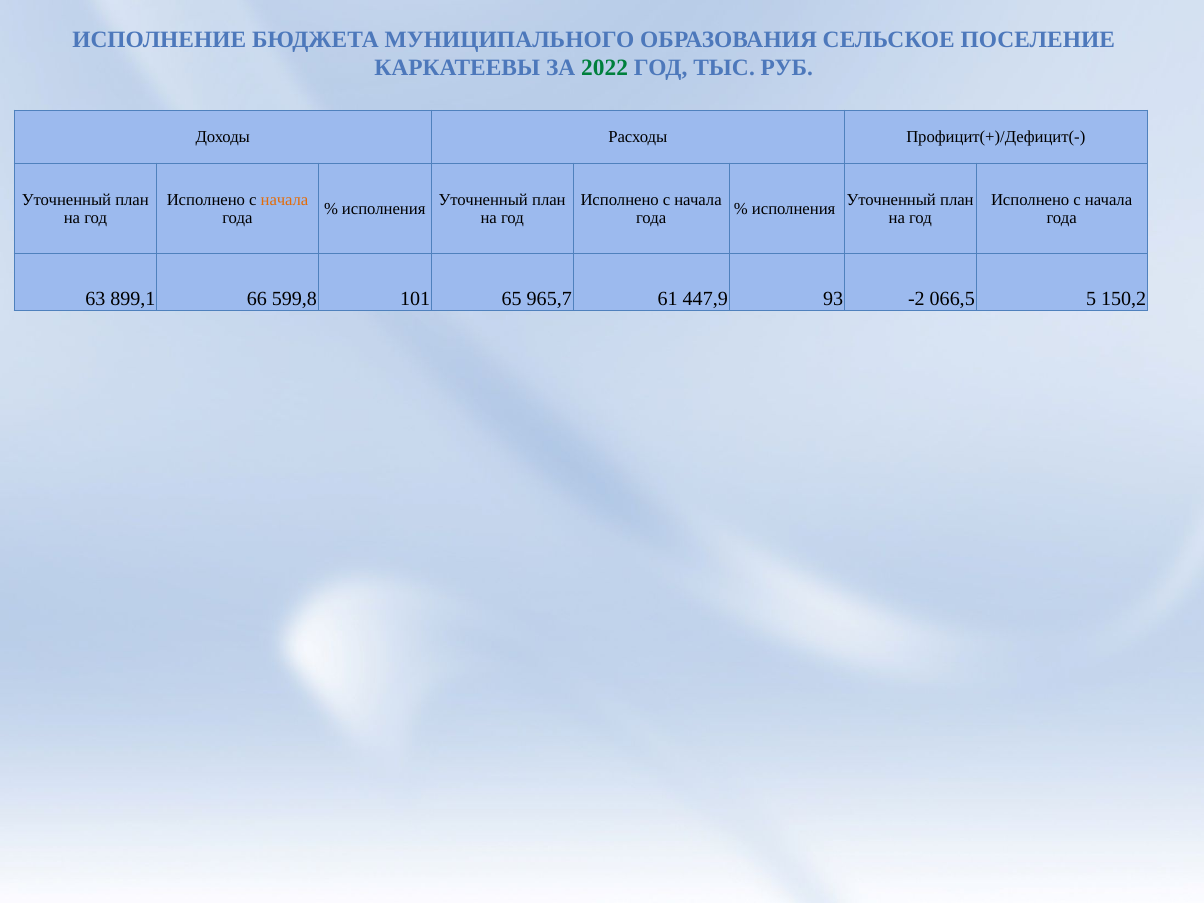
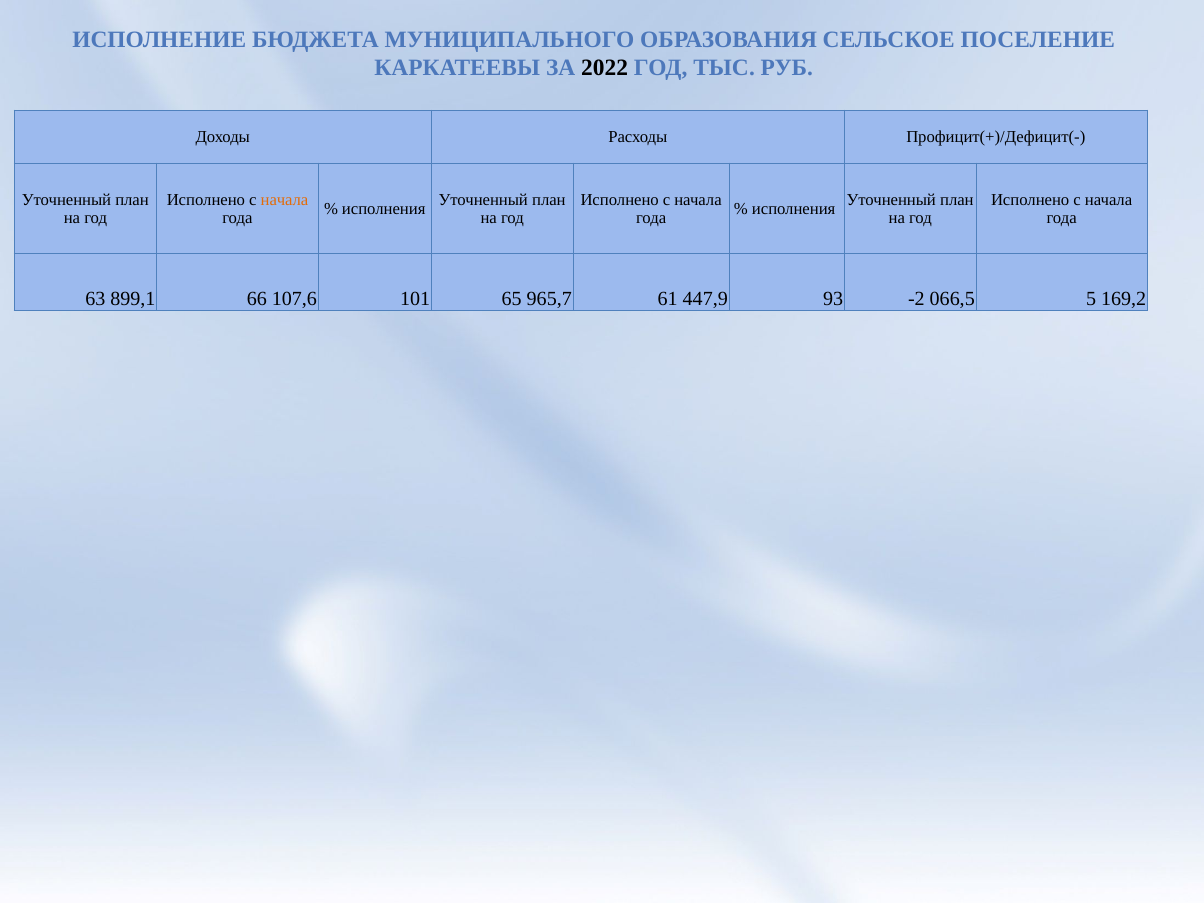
2022 colour: green -> black
599,8: 599,8 -> 107,6
150,2: 150,2 -> 169,2
